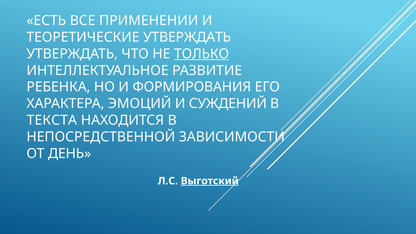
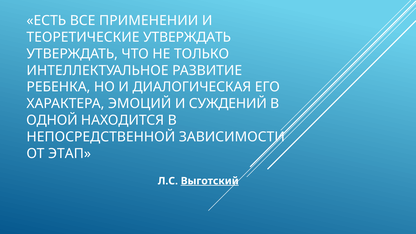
ТОЛЬКО underline: present -> none
ФОРМИРОВАНИЯ: ФОРМИРОВАНИЯ -> ДИАЛОГИЧЕСКАЯ
ТЕКСТА: ТЕКСТА -> ОДНОЙ
ДЕНЬ: ДЕНЬ -> ЭТАП
